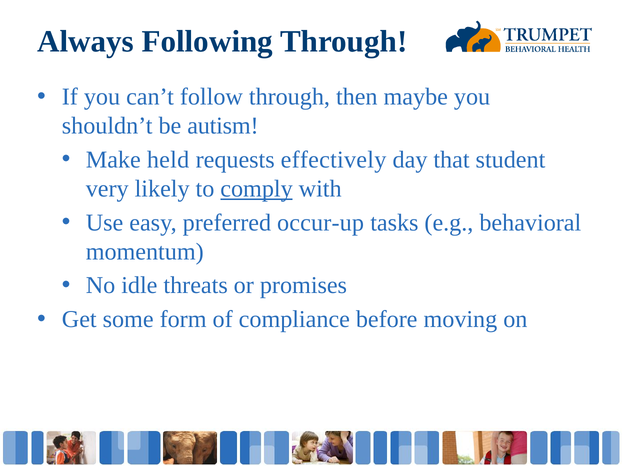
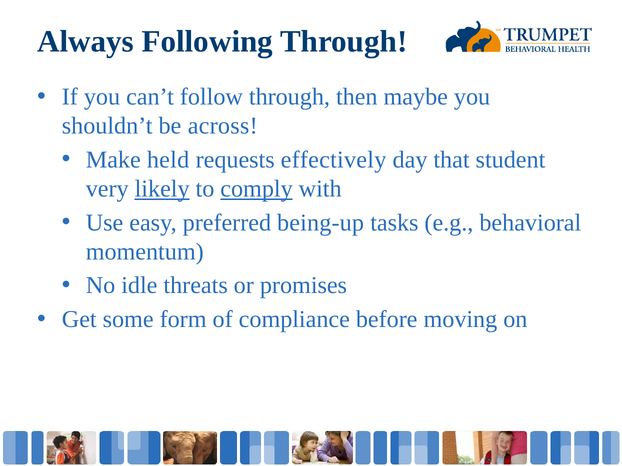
autism: autism -> across
likely underline: none -> present
occur-up: occur-up -> being-up
